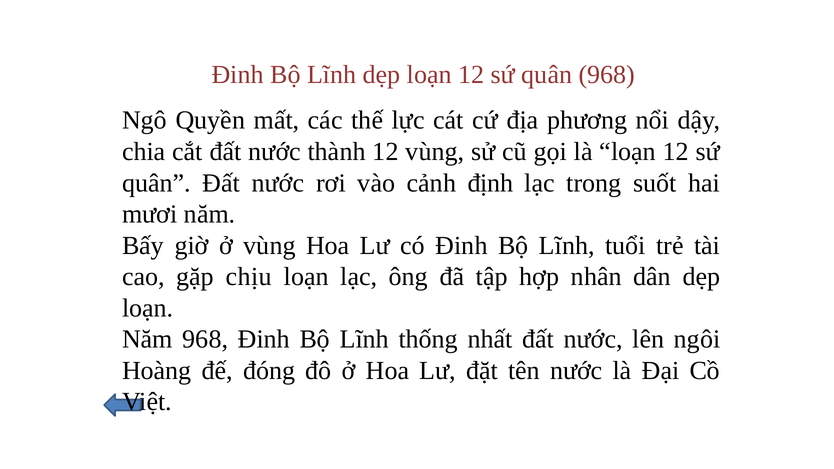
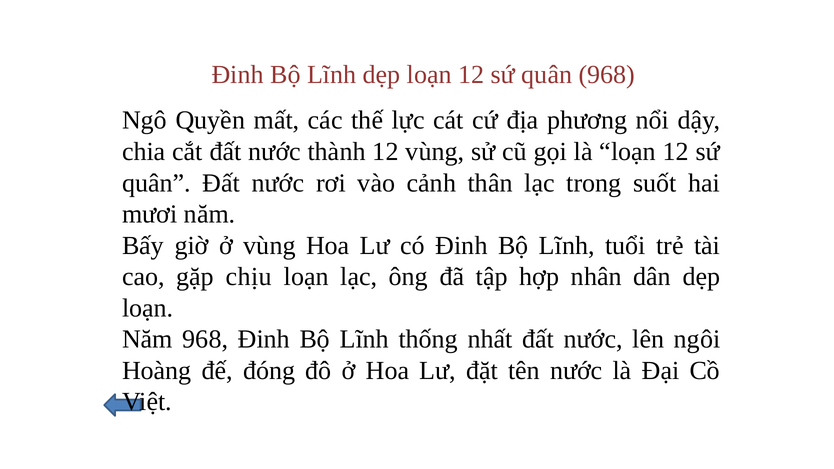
định: định -> thân
